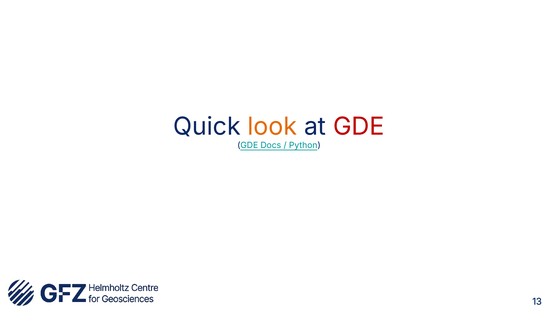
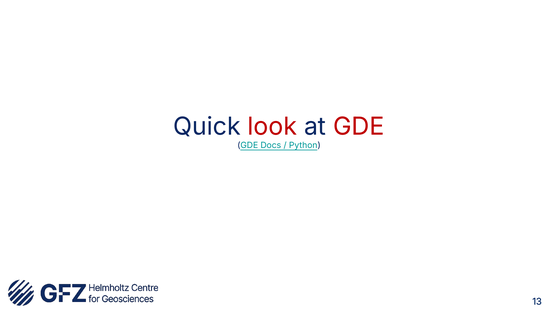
look colour: orange -> red
